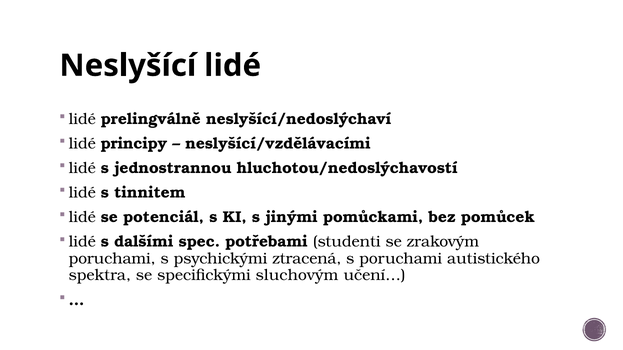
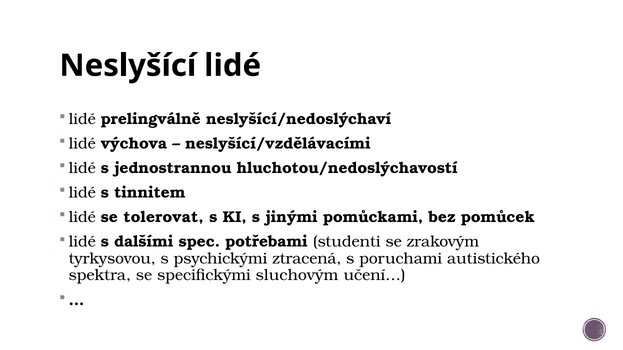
principy: principy -> výchova
potenciál: potenciál -> tolerovat
poruchami at (112, 259): poruchami -> tyrkysovou
